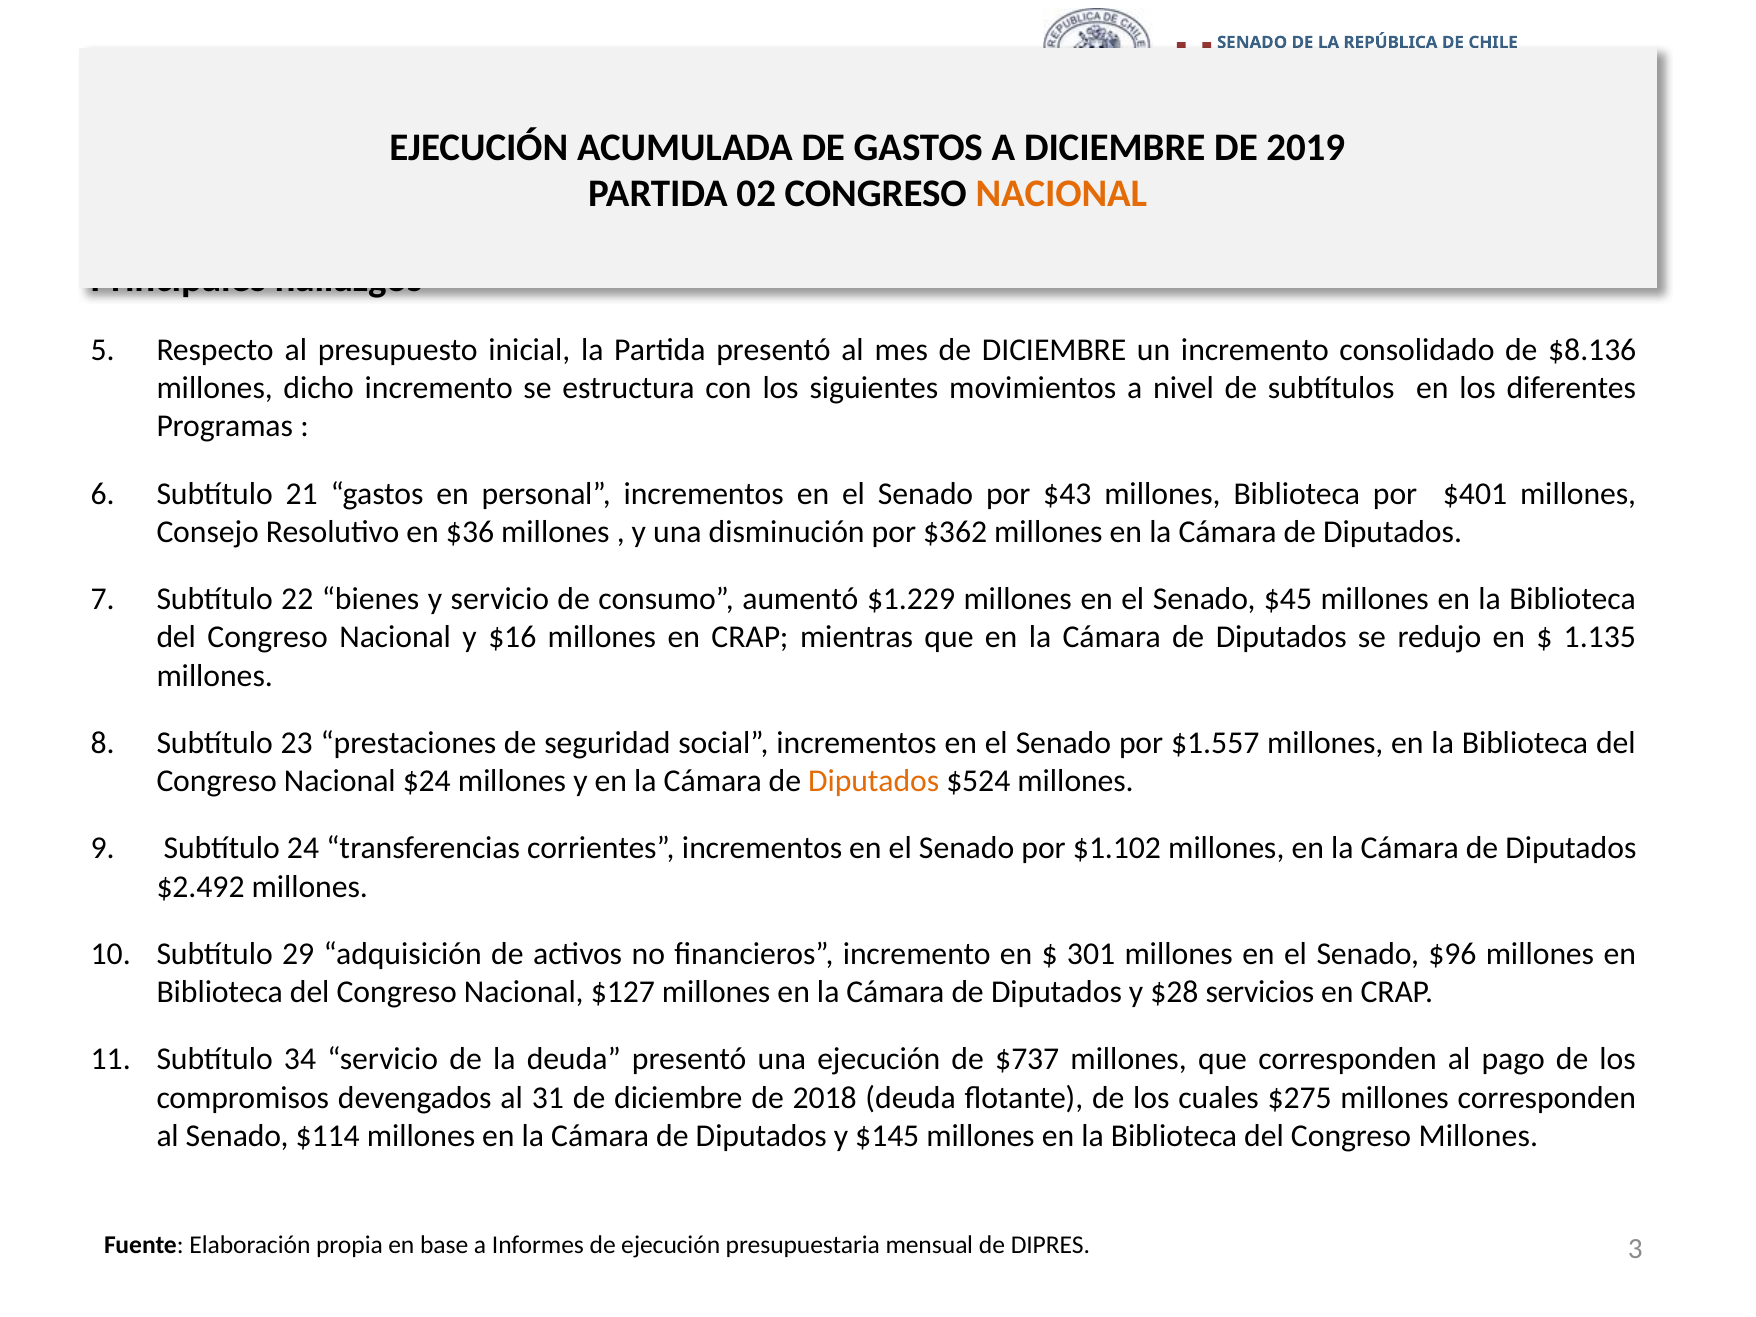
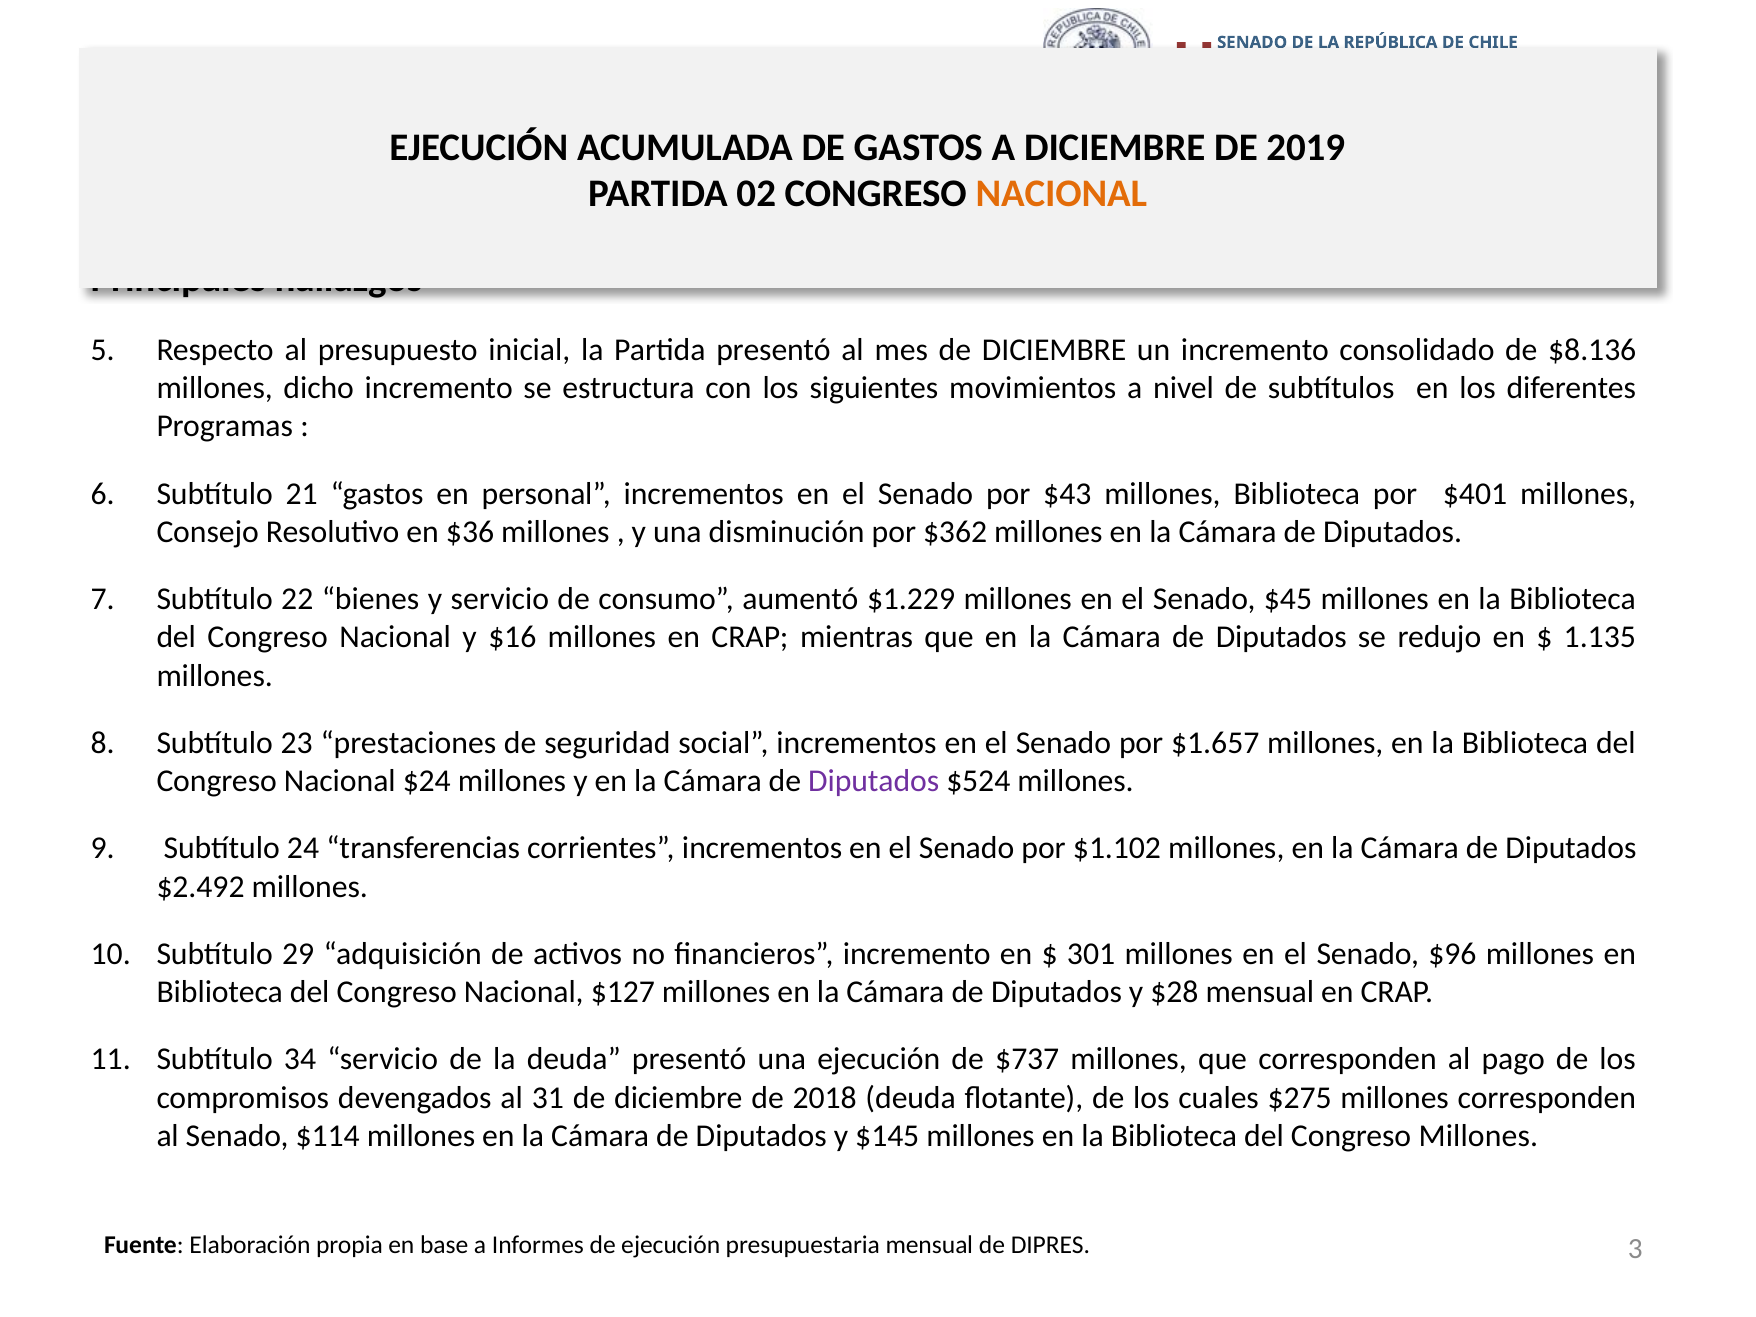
$1.557: $1.557 -> $1.657
Diputados at (874, 781) colour: orange -> purple
$28 servicios: servicios -> mensual
